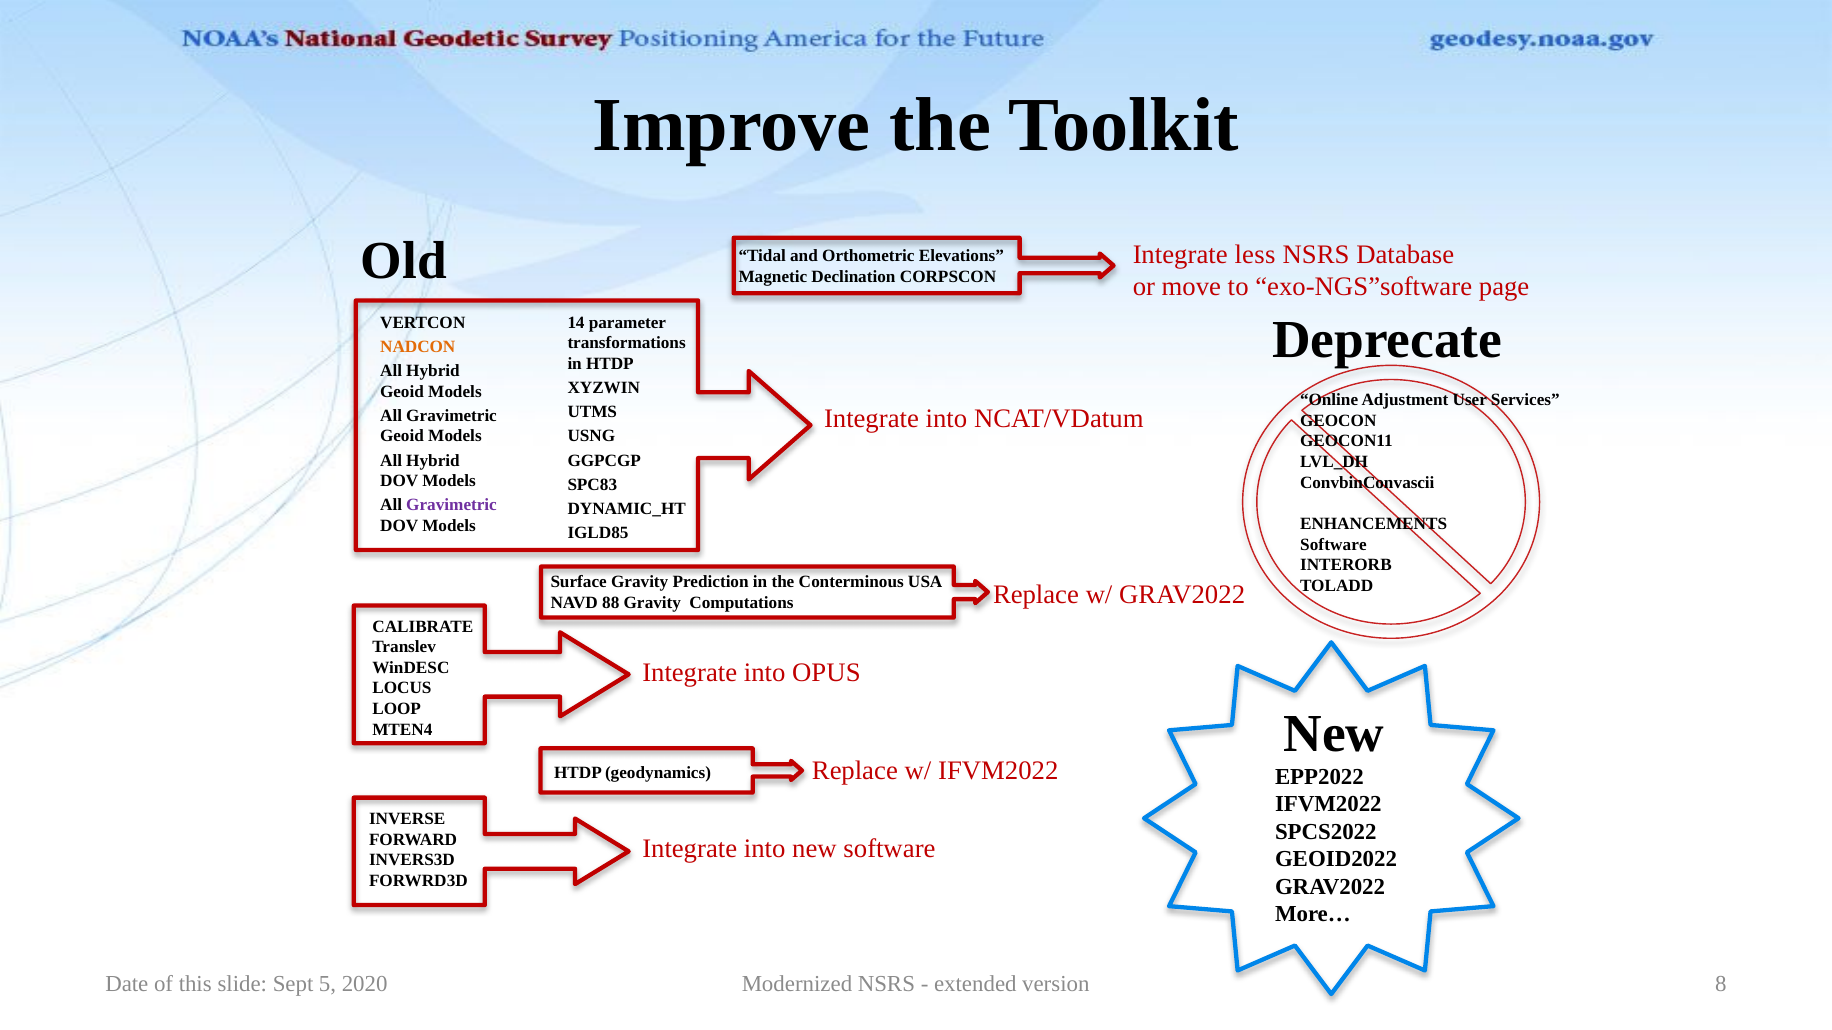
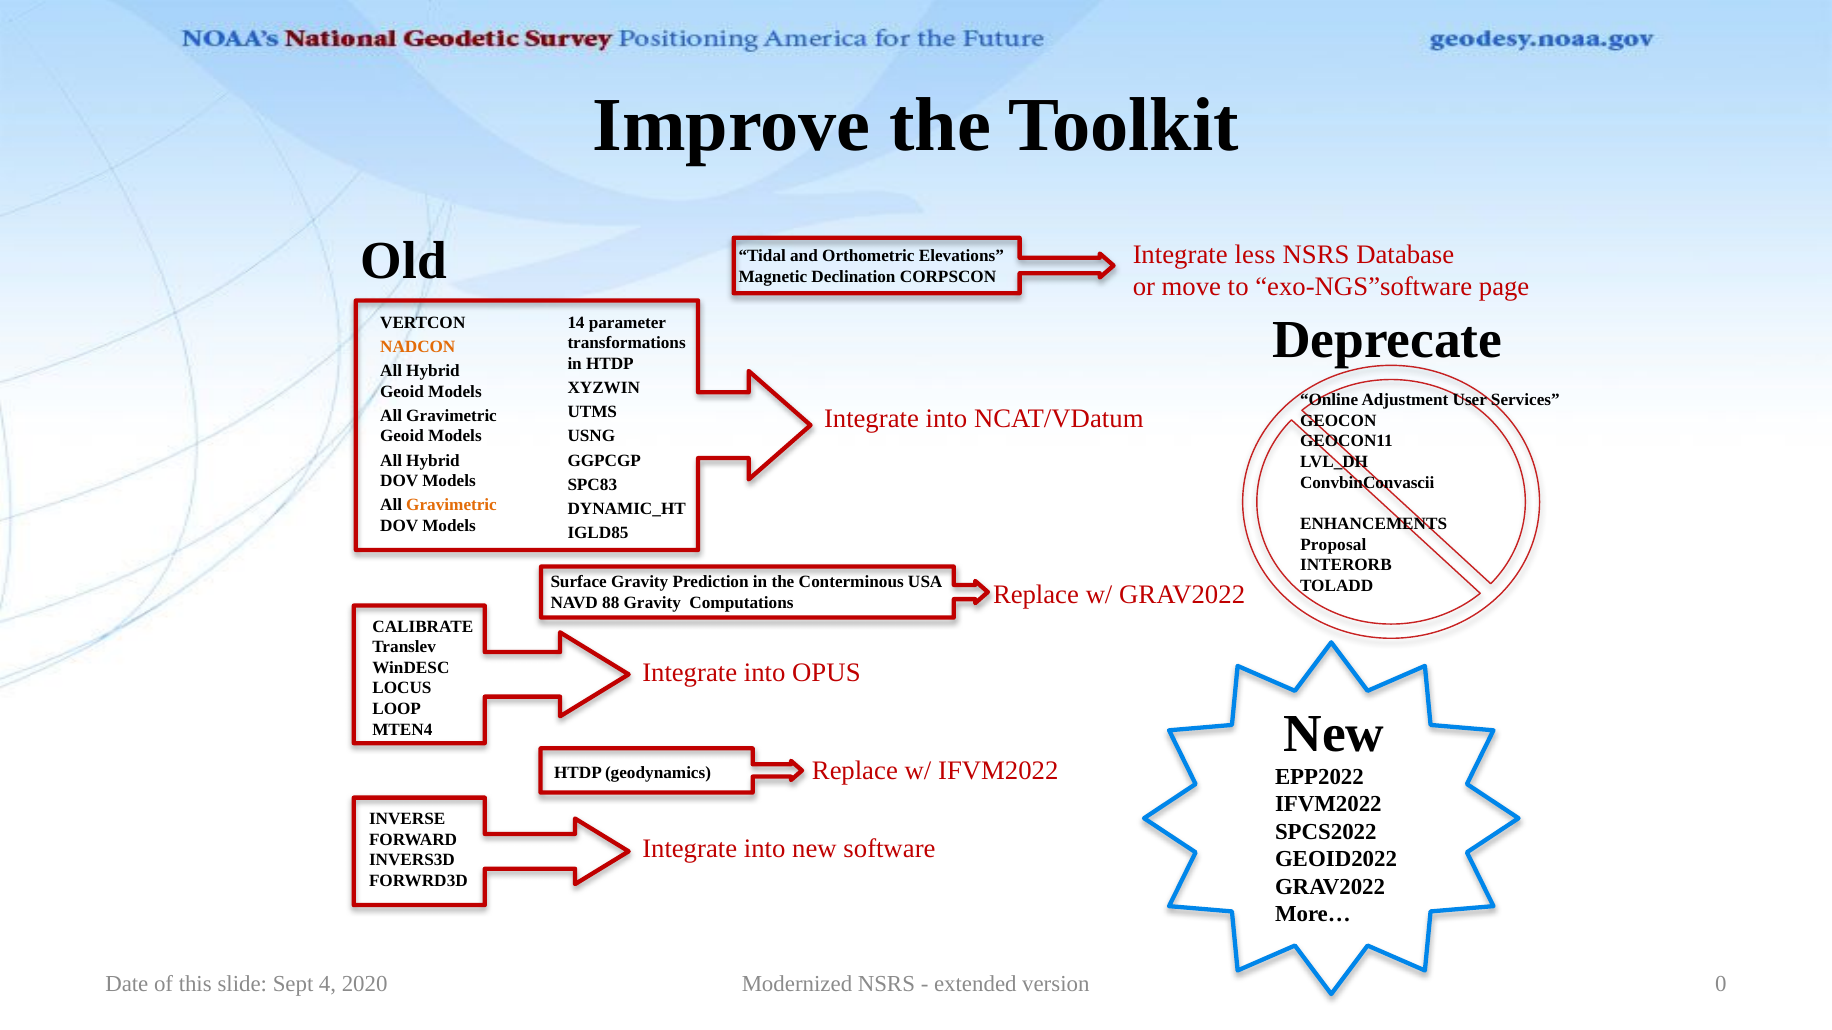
Gravimetric at (452, 505) colour: purple -> orange
Software at (1333, 545): Software -> Proposal
5: 5 -> 4
8: 8 -> 0
